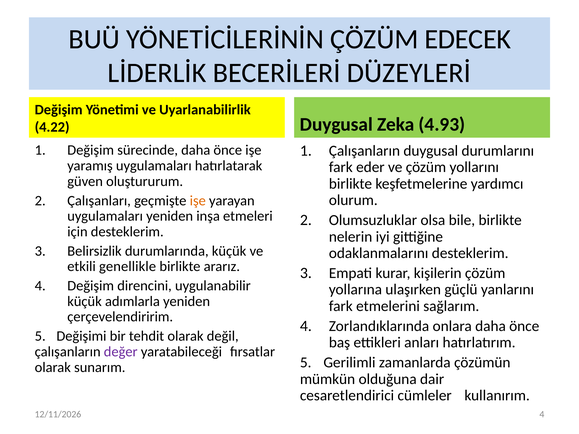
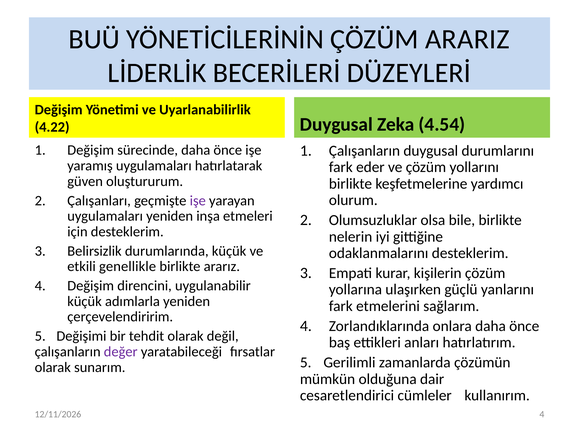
EDECEK: EDECEK -> ARARIZ
4.93: 4.93 -> 4.54
işe at (198, 201) colour: orange -> purple
